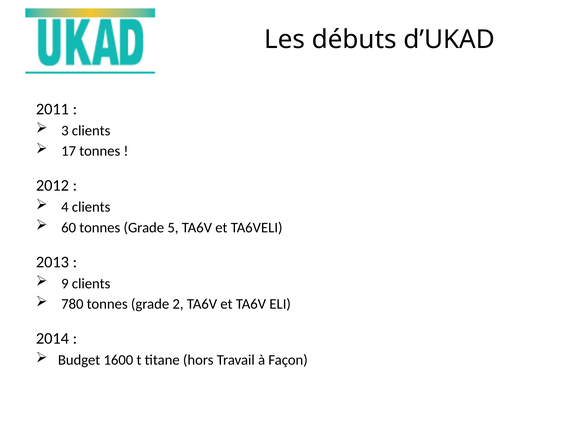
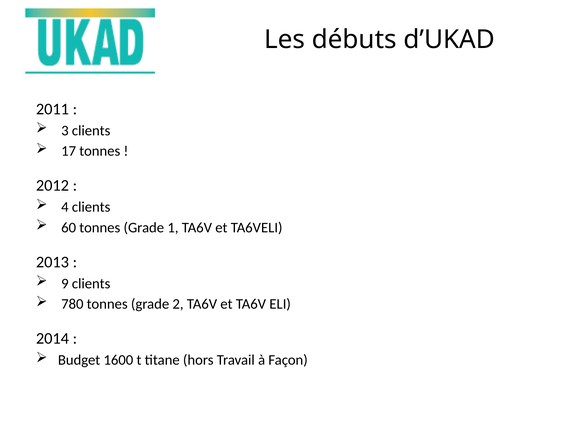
5: 5 -> 1
